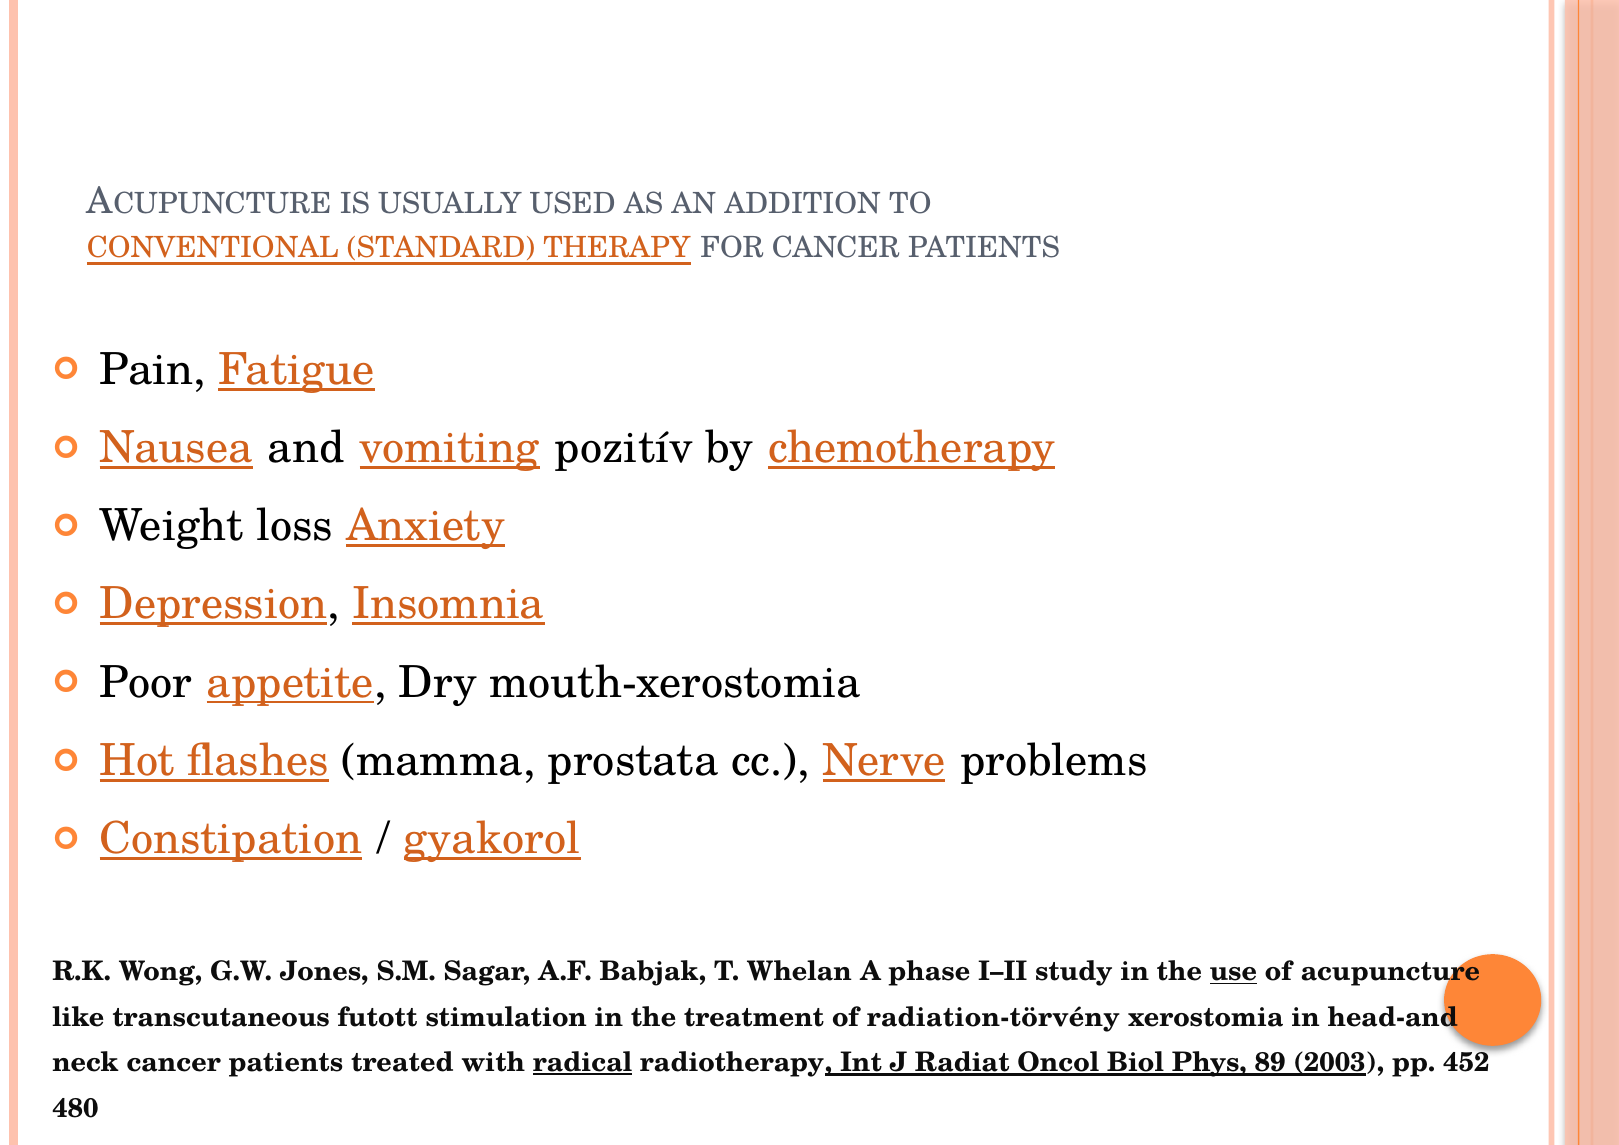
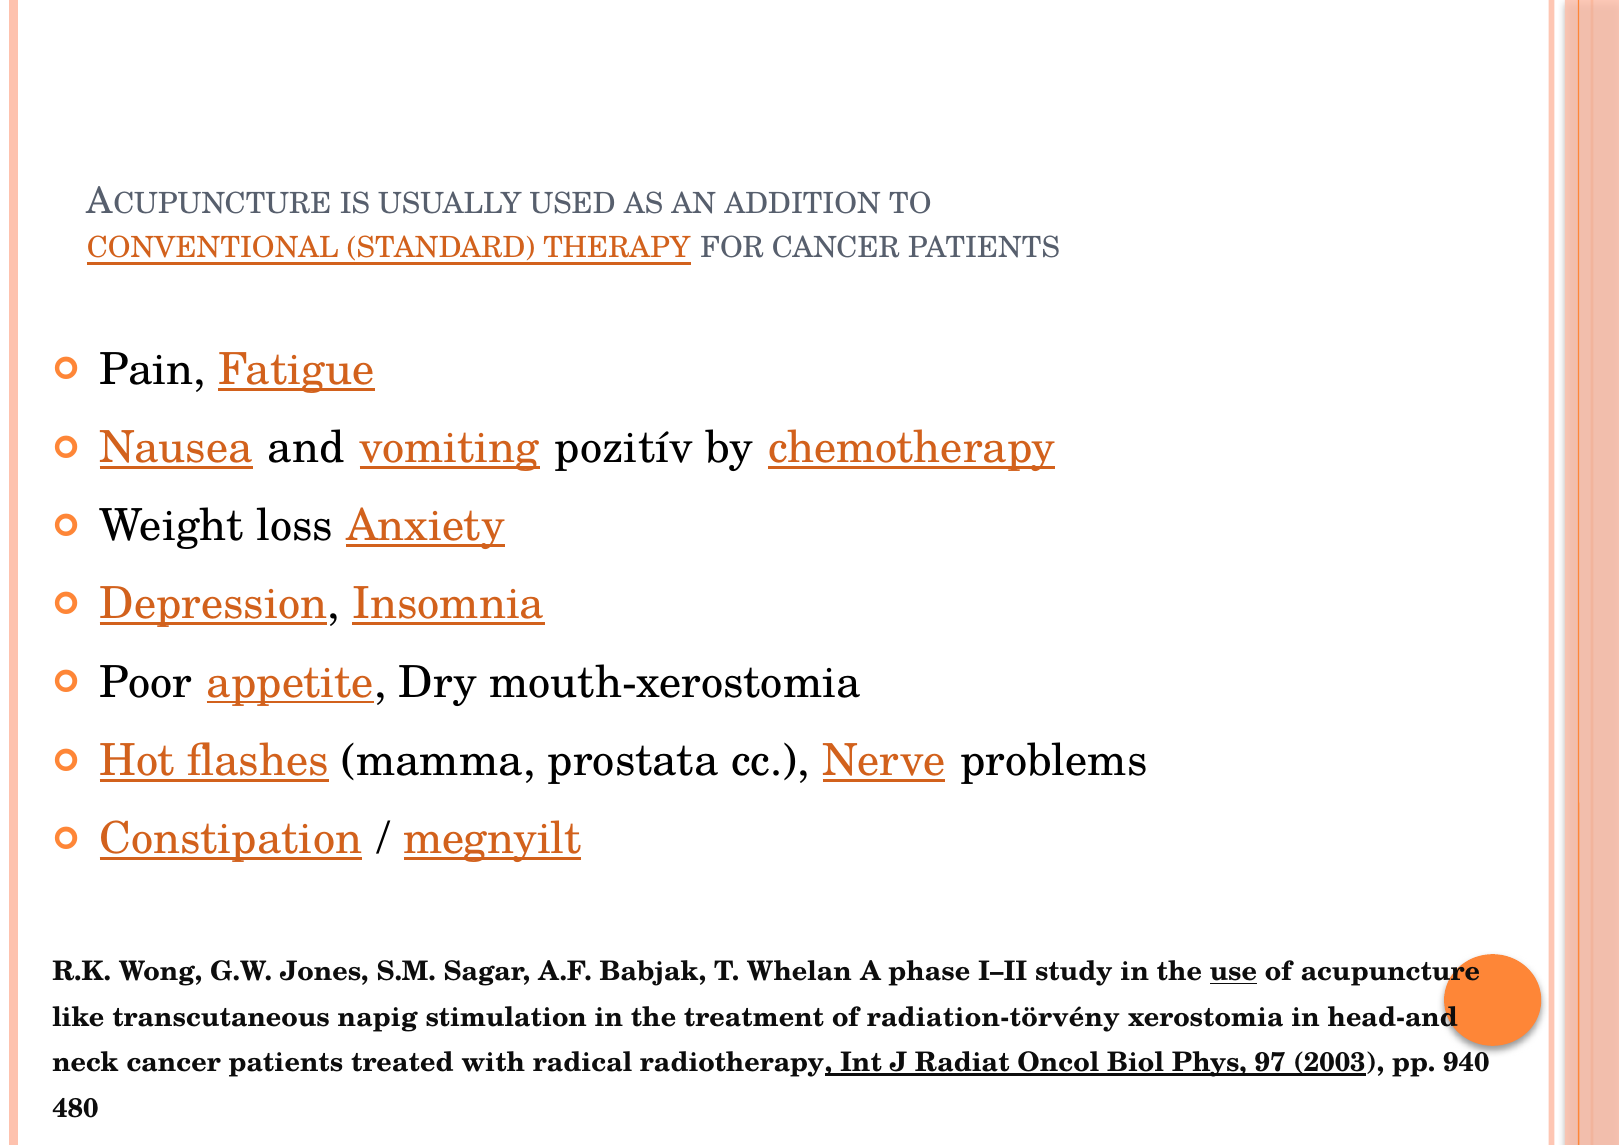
gyakorol: gyakorol -> megnyilt
futott: futott -> napig
radical underline: present -> none
89: 89 -> 97
452: 452 -> 940
